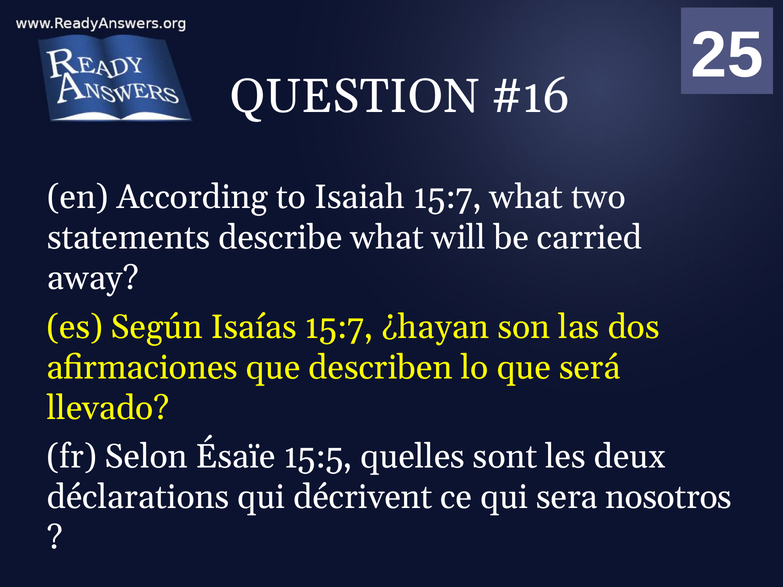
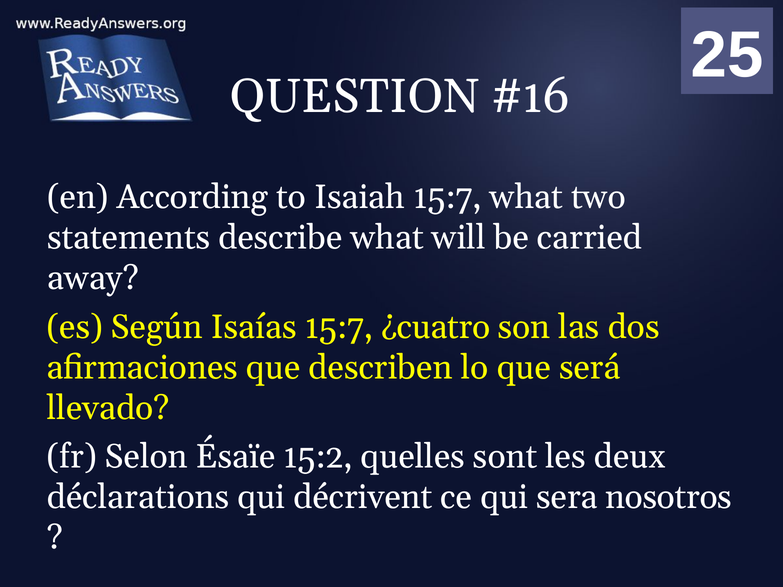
¿hayan: ¿hayan -> ¿cuatro
15:5: 15:5 -> 15:2
